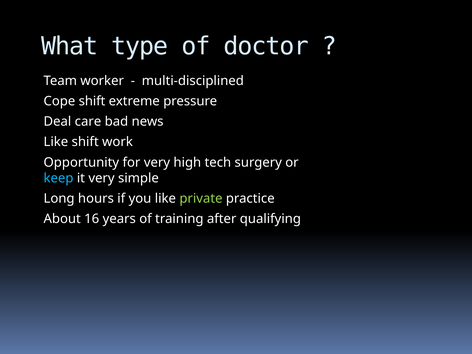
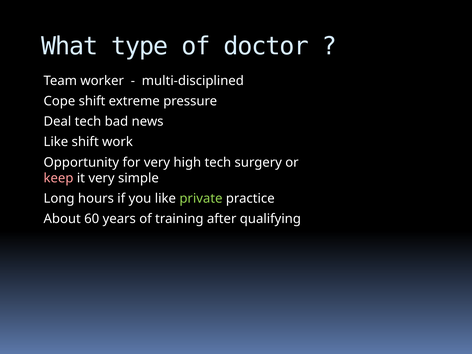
Deal care: care -> tech
keep colour: light blue -> pink
16: 16 -> 60
